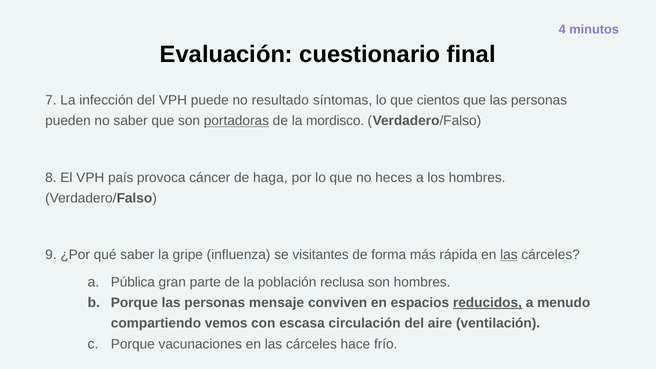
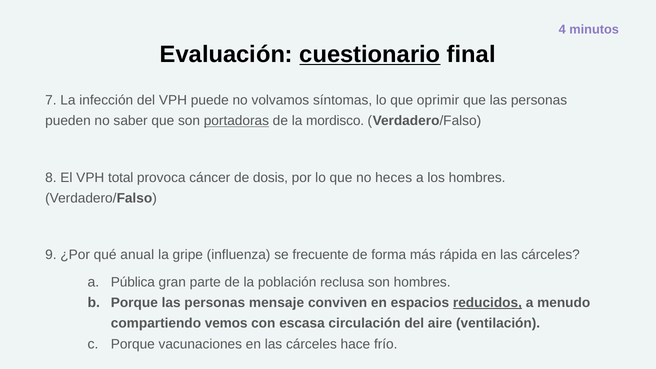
cuestionario underline: none -> present
resultado: resultado -> volvamos
cientos: cientos -> oprimir
país: país -> total
haga: haga -> dosis
qué saber: saber -> anual
visitantes: visitantes -> frecuente
las at (509, 255) underline: present -> none
